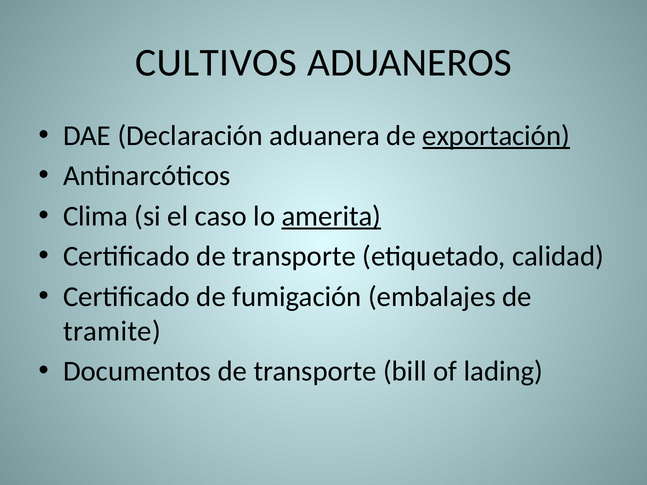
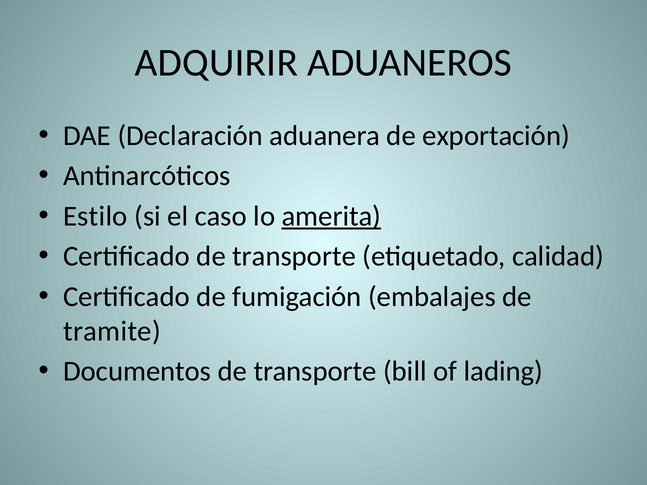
CULTIVOS: CULTIVOS -> ADQUIRIR
exportación underline: present -> none
Clima: Clima -> Estilo
